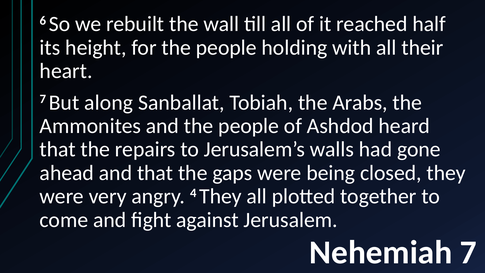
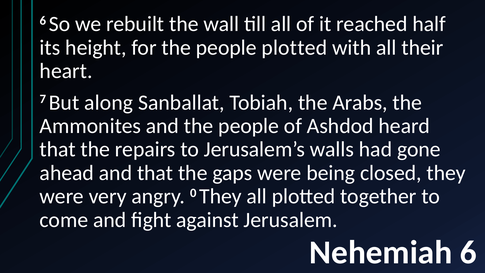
people holding: holding -> plotted
4: 4 -> 0
Nehemiah 7: 7 -> 6
